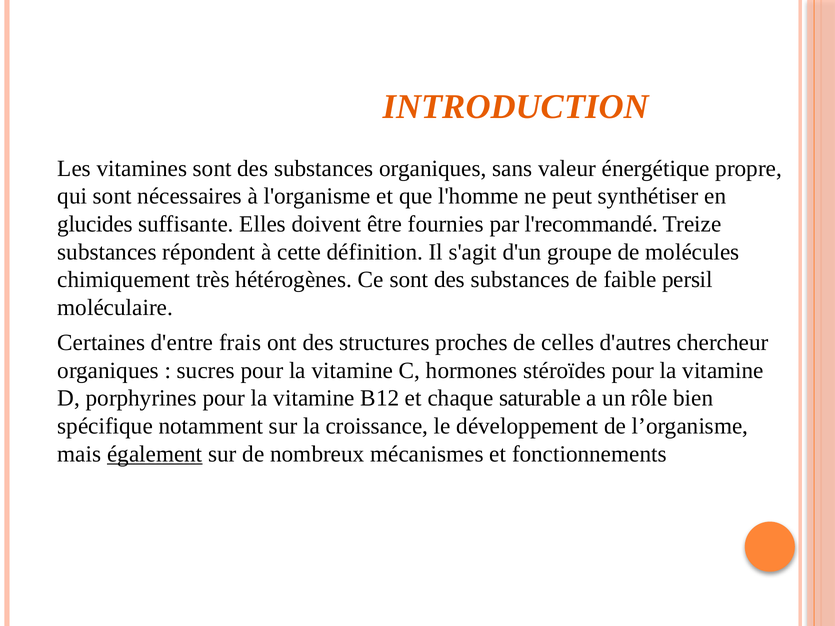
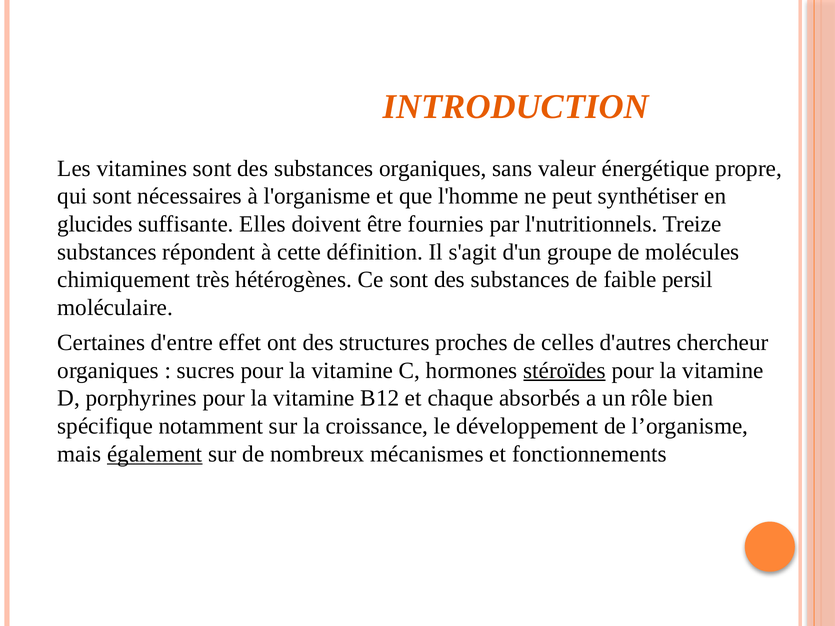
l'recommandé: l'recommandé -> l'nutritionnels
frais: frais -> effet
stéroïdes underline: none -> present
saturable: saturable -> absorbés
